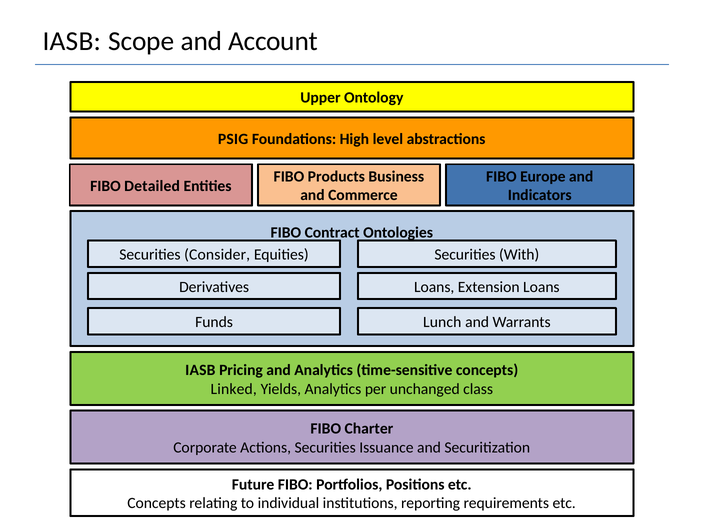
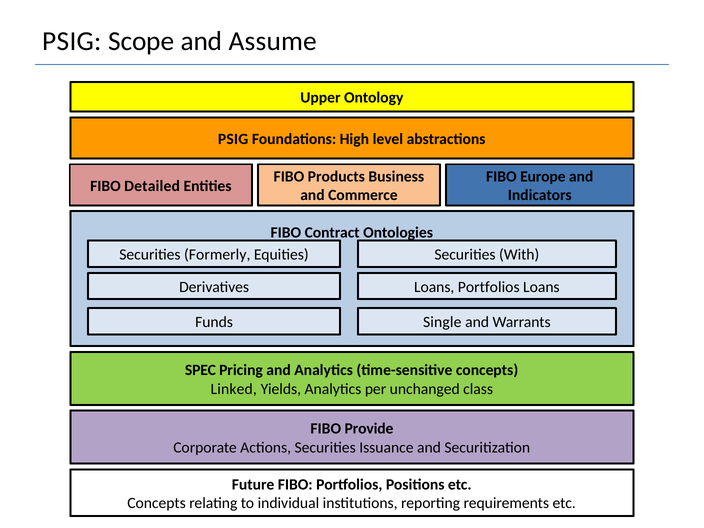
IASB at (72, 41): IASB -> PSIG
Account: Account -> Assume
Consider: Consider -> Formerly
Loans Extension: Extension -> Portfolios
Lunch: Lunch -> Single
IASB at (200, 370): IASB -> SPEC
Charter: Charter -> Provide
